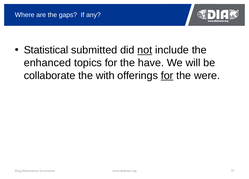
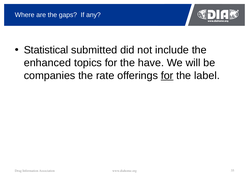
not underline: present -> none
collaborate: collaborate -> companies
with: with -> rate
were: were -> label
